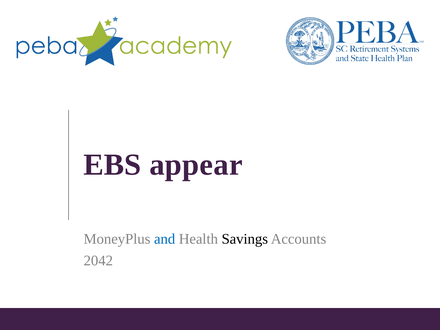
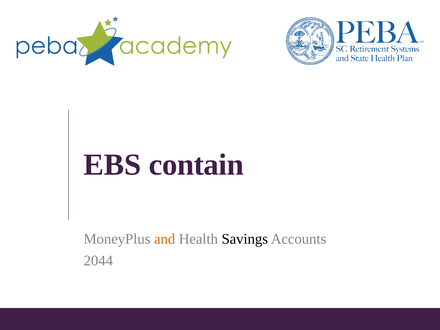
appear: appear -> contain
and colour: blue -> orange
2042: 2042 -> 2044
